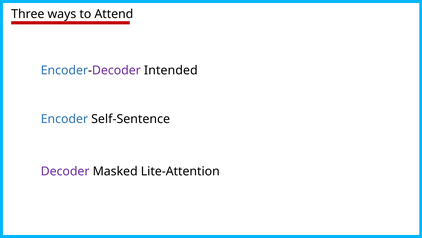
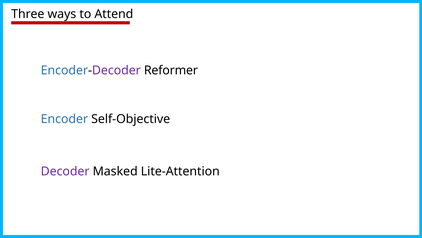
Intended: Intended -> Reformer
Self-Sentence: Self-Sentence -> Self-Objective
